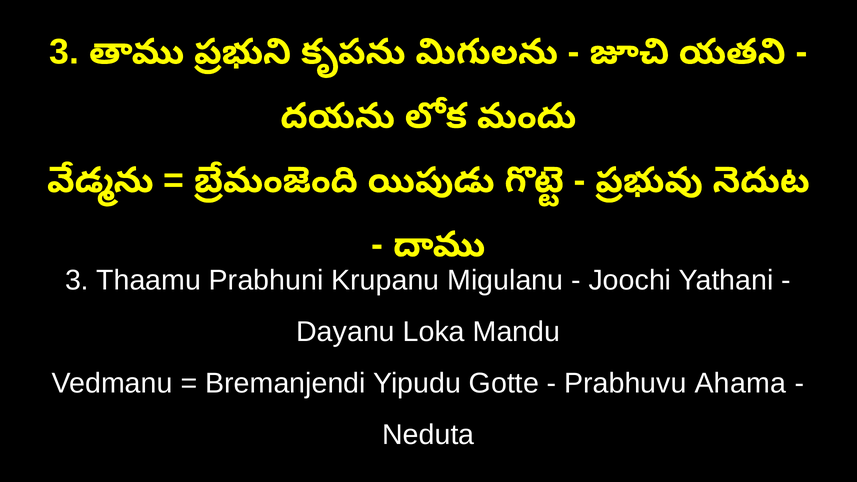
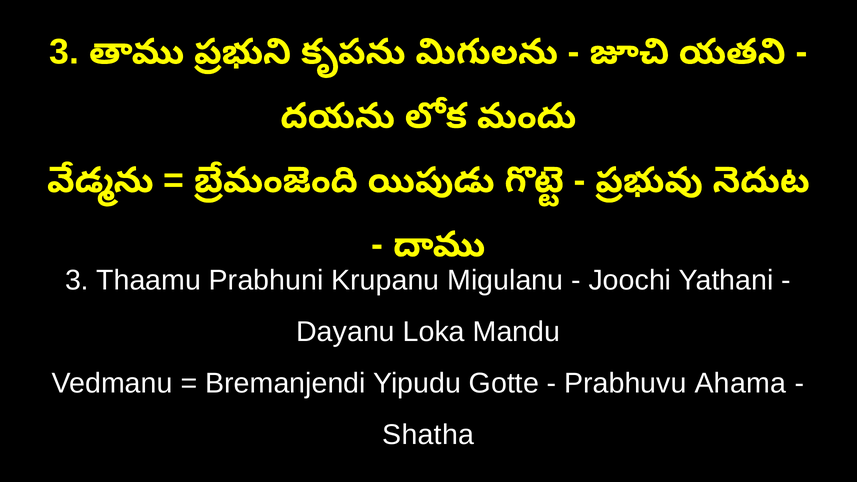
Neduta: Neduta -> Shatha
